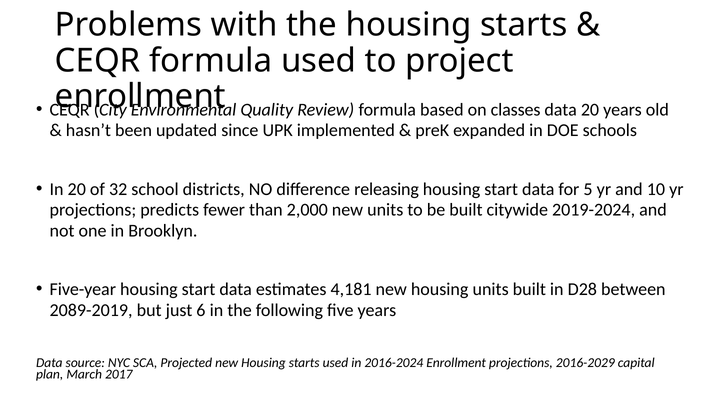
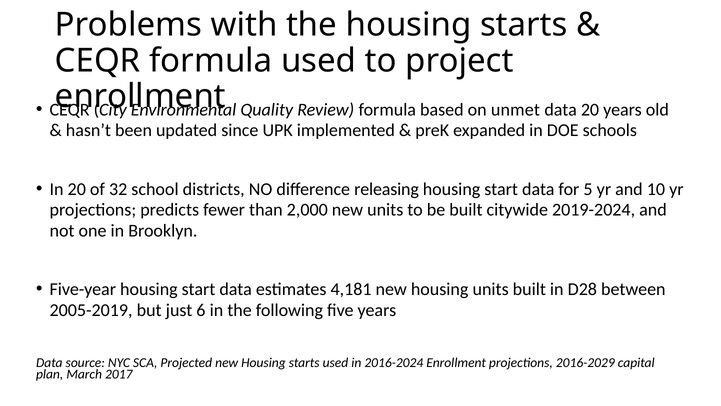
classes: classes -> unmet
2089-2019: 2089-2019 -> 2005-2019
